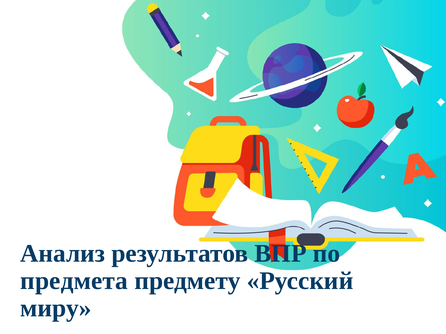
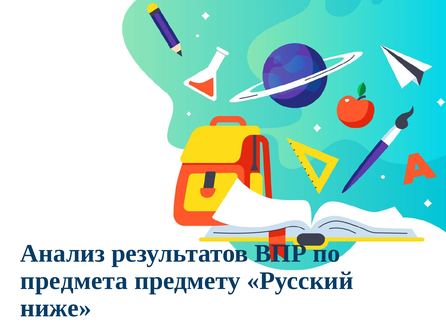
миру: миру -> ниже
